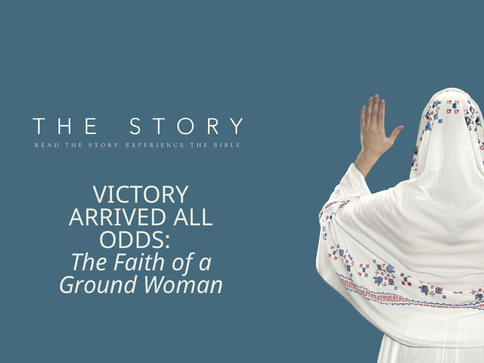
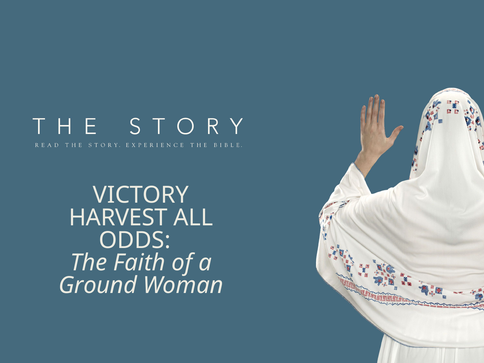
ARRIVED: ARRIVED -> HARVEST
